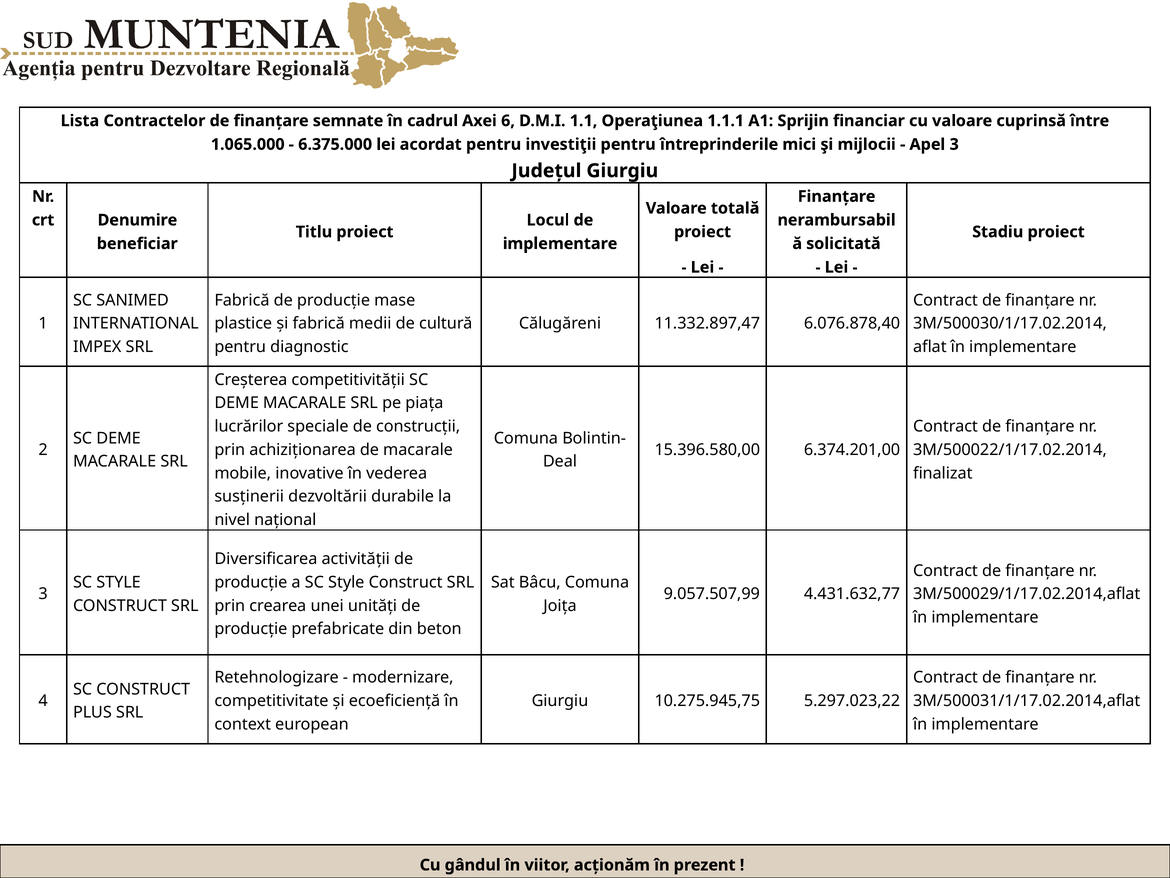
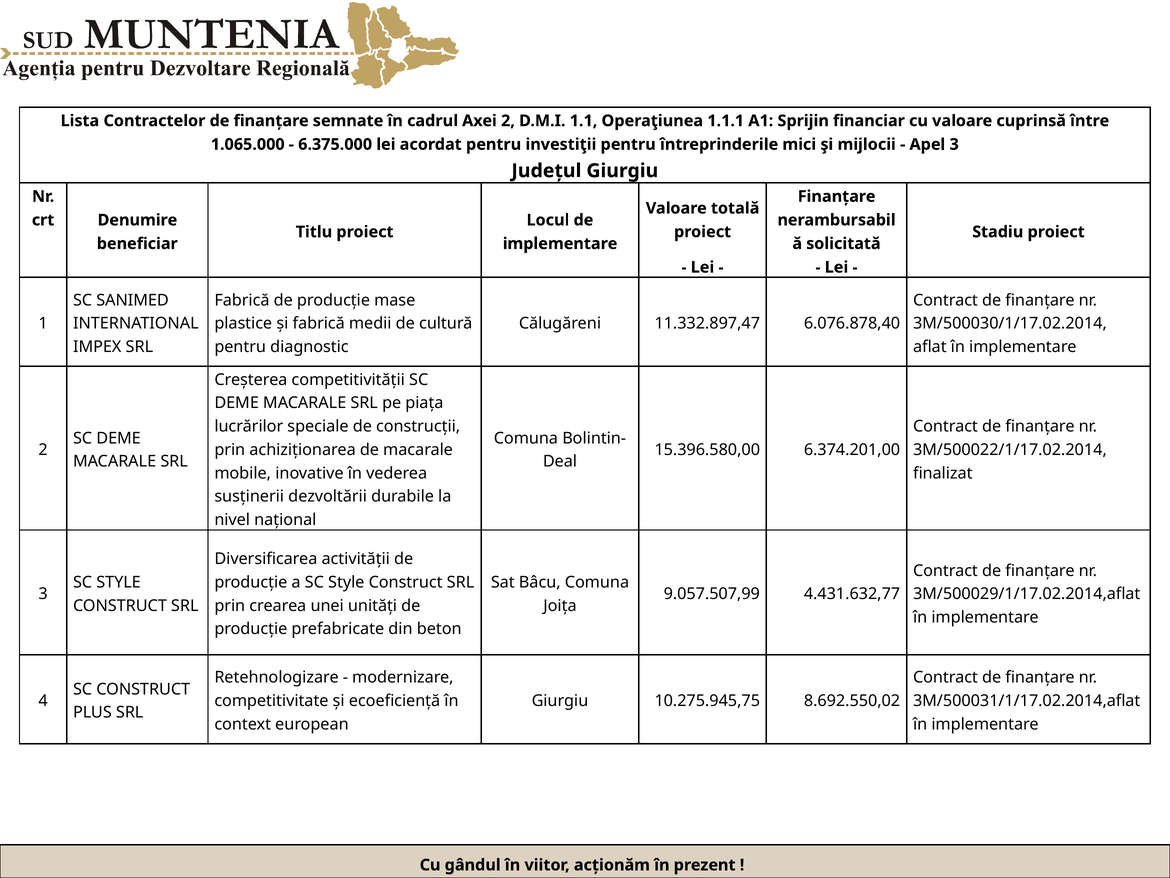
Axei 6: 6 -> 2
5.297.023,22: 5.297.023,22 -> 8.692.550,02
